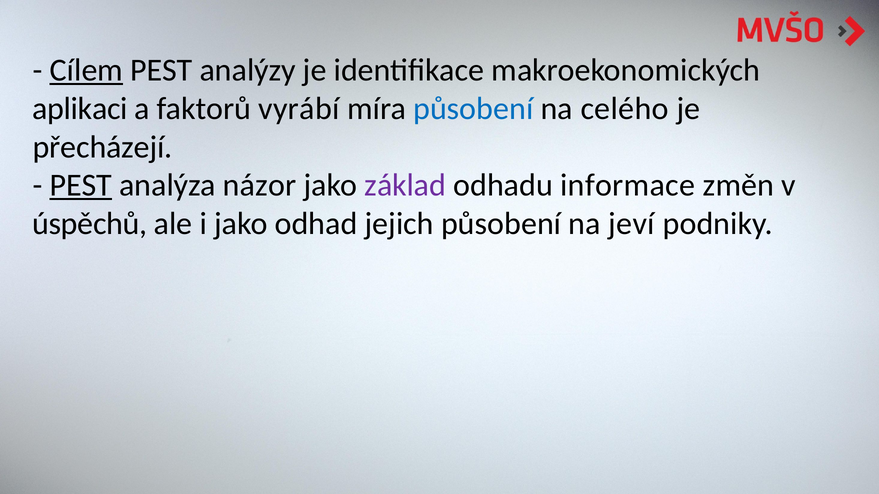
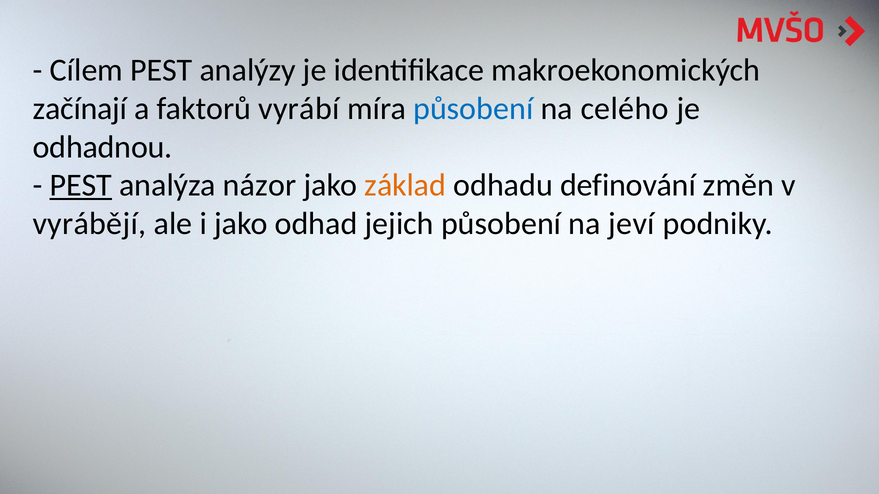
Cílem underline: present -> none
aplikaci: aplikaci -> začínají
přecházejí: přecházejí -> odhadnou
základ colour: purple -> orange
informace: informace -> definování
úspěchů: úspěchů -> vyrábějí
